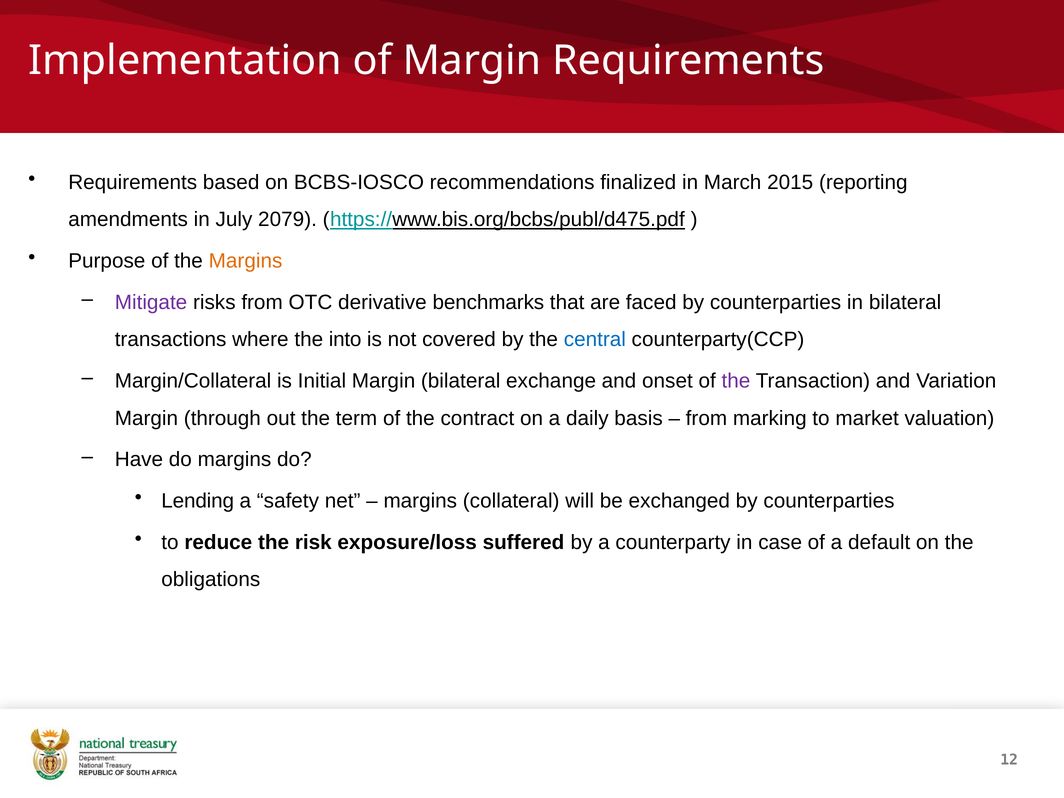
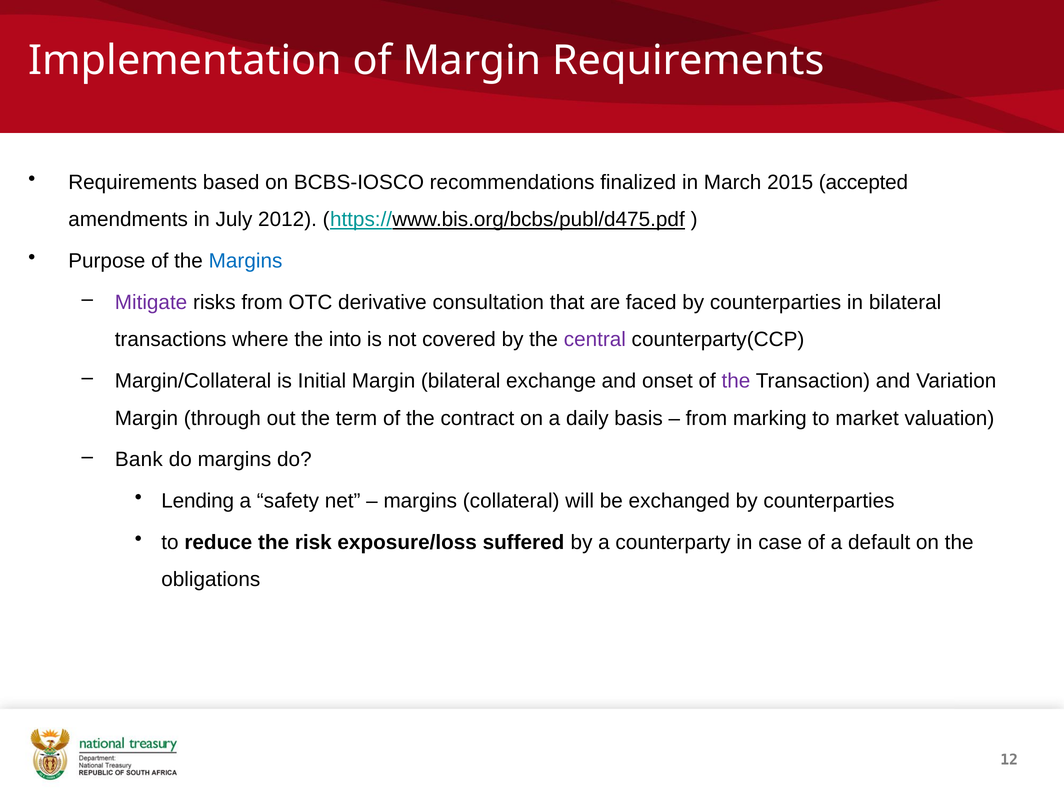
reporting: reporting -> accepted
2079: 2079 -> 2012
Margins at (246, 261) colour: orange -> blue
benchmarks: benchmarks -> consultation
central colour: blue -> purple
Have: Have -> Bank
